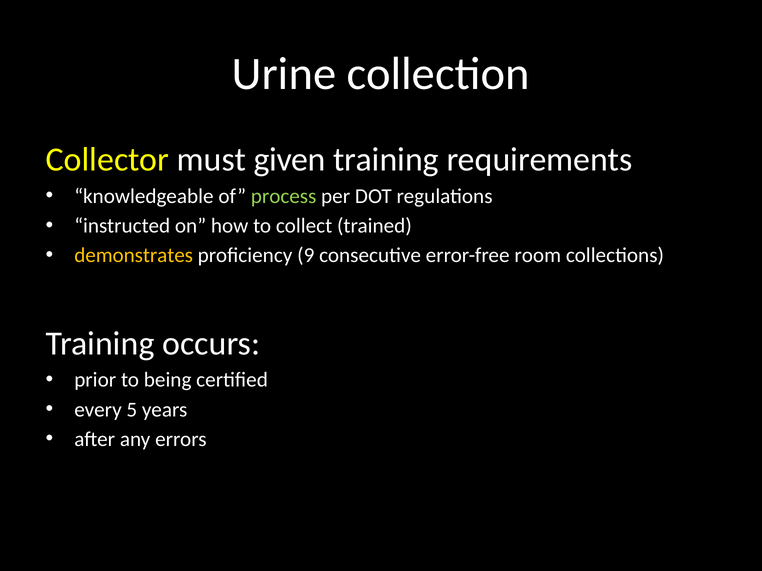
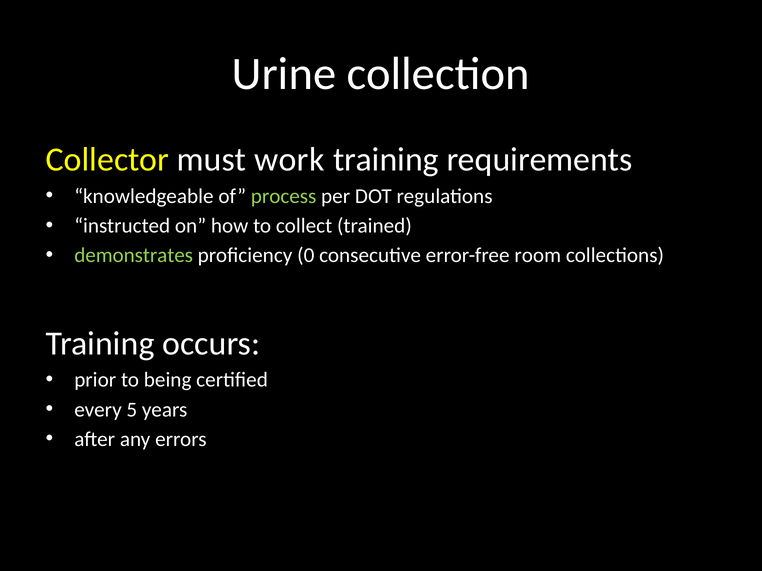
given: given -> work
demonstrates colour: yellow -> light green
9: 9 -> 0
